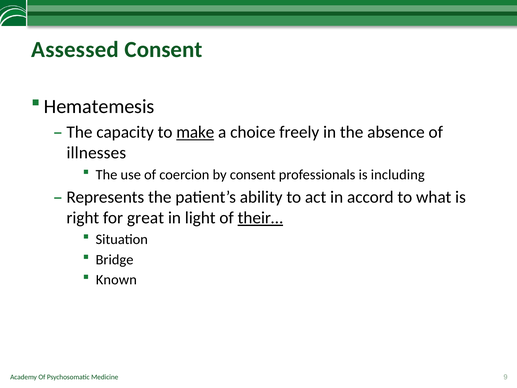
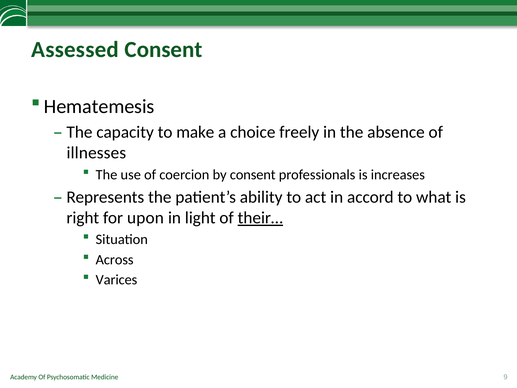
make underline: present -> none
including: including -> increases
great: great -> upon
Bridge: Bridge -> Across
Known: Known -> Varices
